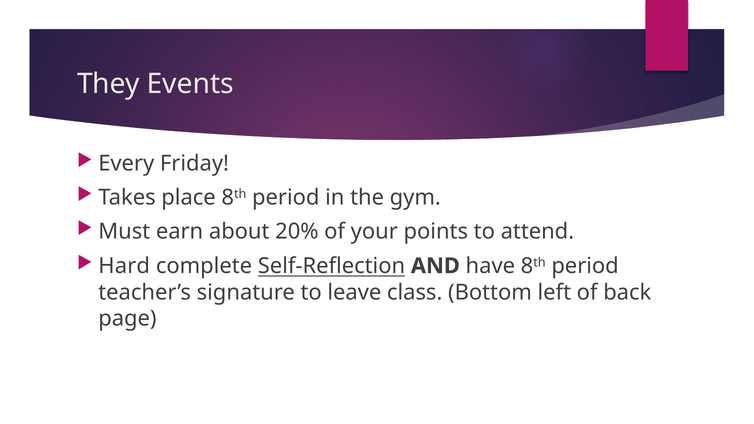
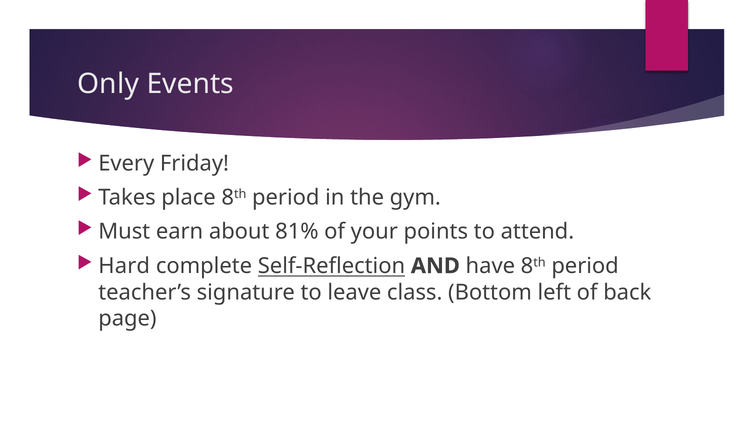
They: They -> Only
20%: 20% -> 81%
